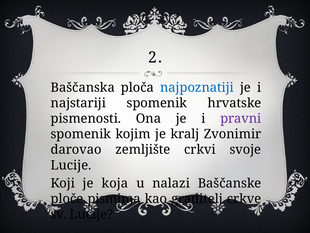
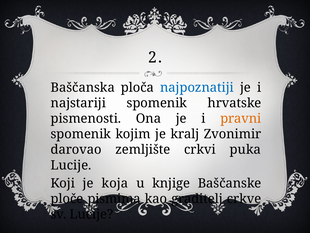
pravni colour: purple -> orange
svoje: svoje -> puka
nalazi: nalazi -> knjige
